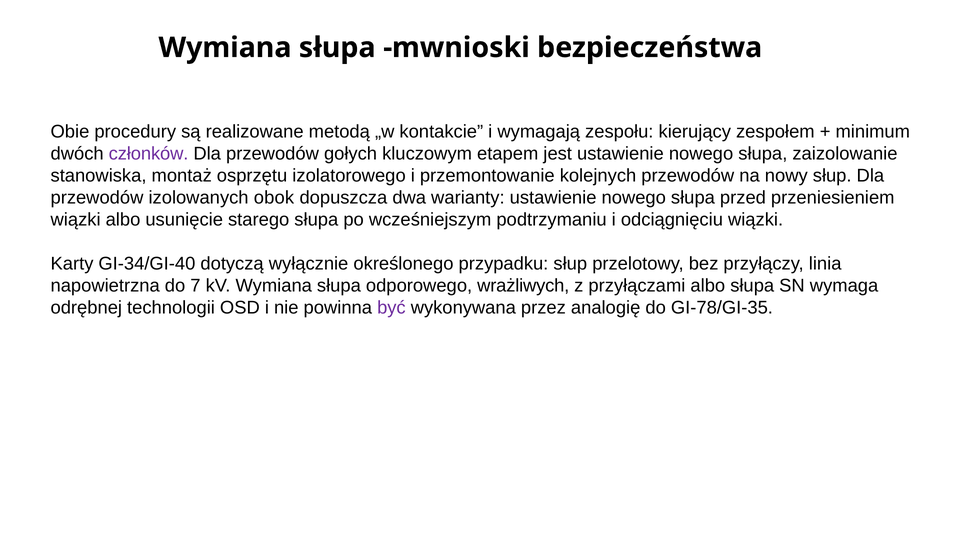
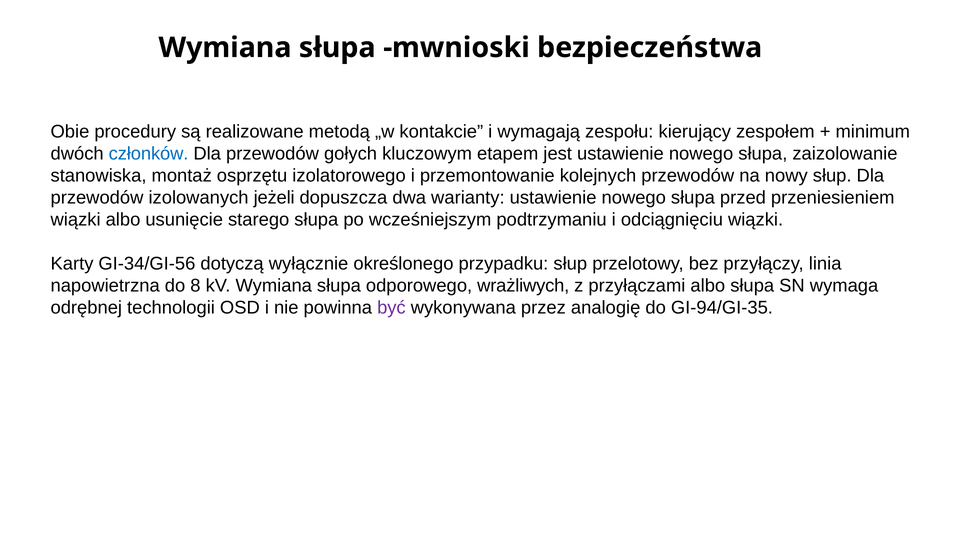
członków colour: purple -> blue
obok: obok -> jeżeli
GI-34/GI-40: GI-34/GI-40 -> GI-34/GI-56
7: 7 -> 8
GI-78/GI-35: GI-78/GI-35 -> GI-94/GI-35
